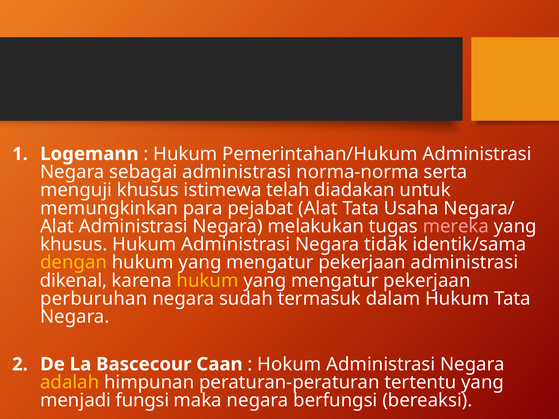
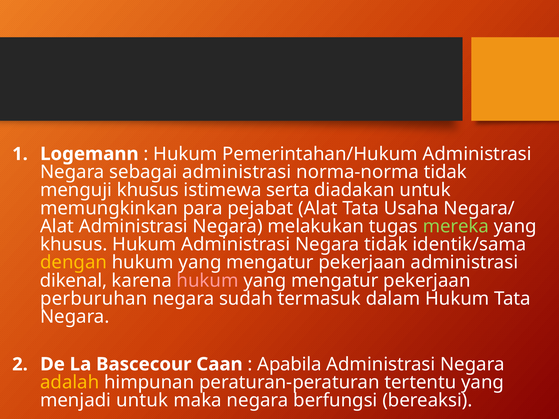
norma-norma serta: serta -> tidak
telah: telah -> serta
mereka colour: pink -> light green
hukum at (208, 281) colour: yellow -> pink
Hokum: Hokum -> Apabila
menjadi fungsi: fungsi -> untuk
